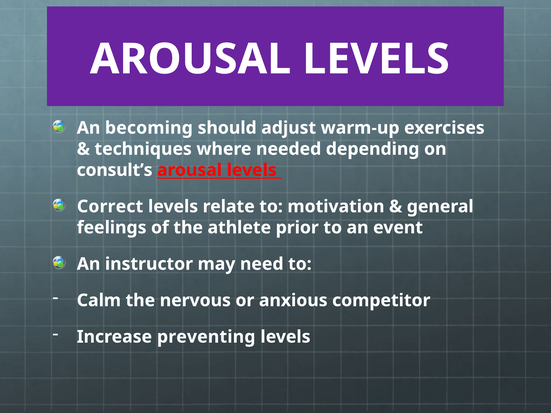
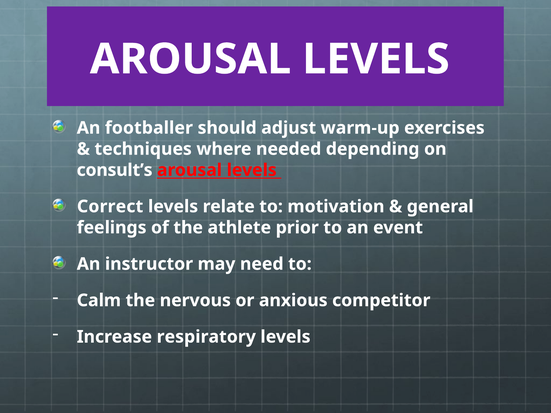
becoming: becoming -> footballer
preventing: preventing -> respiratory
